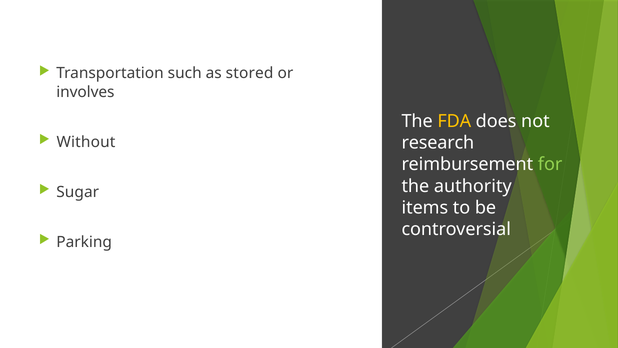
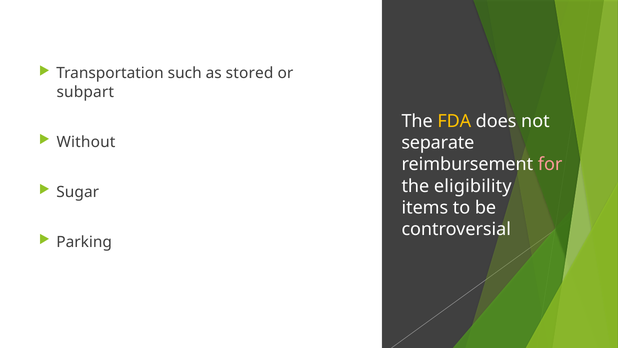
involves: involves -> subpart
research: research -> separate
for colour: light green -> pink
authority: authority -> eligibility
